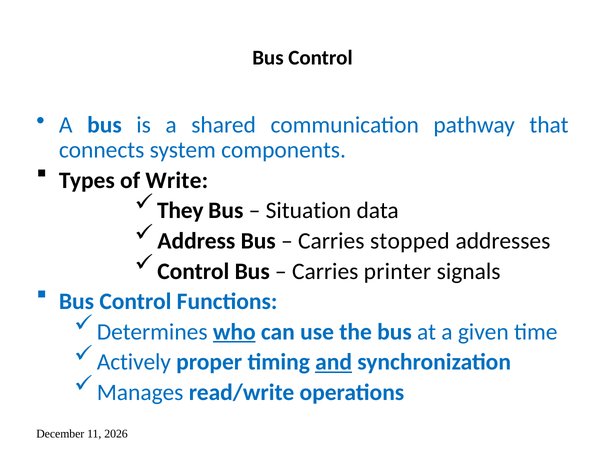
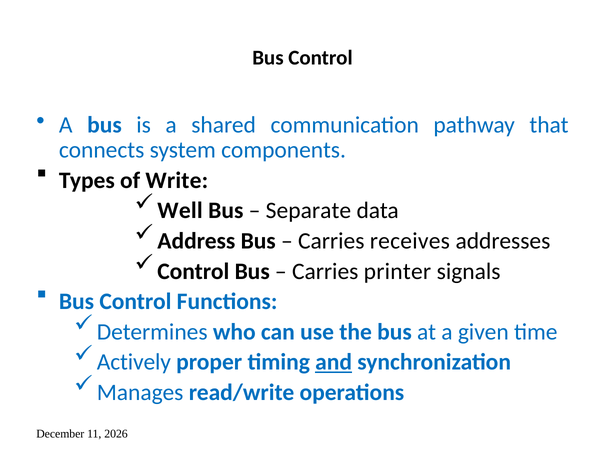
They: They -> Well
Situation: Situation -> Separate
stopped: stopped -> receives
who underline: present -> none
